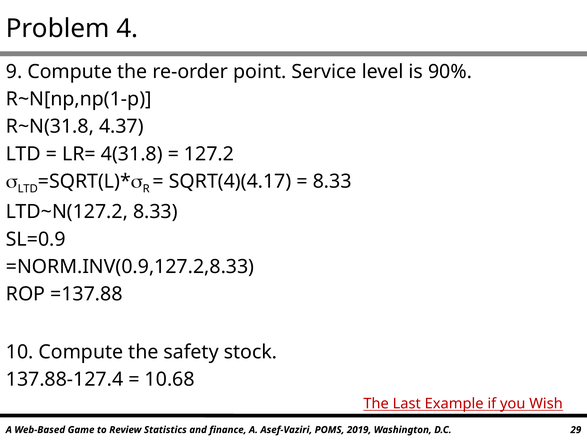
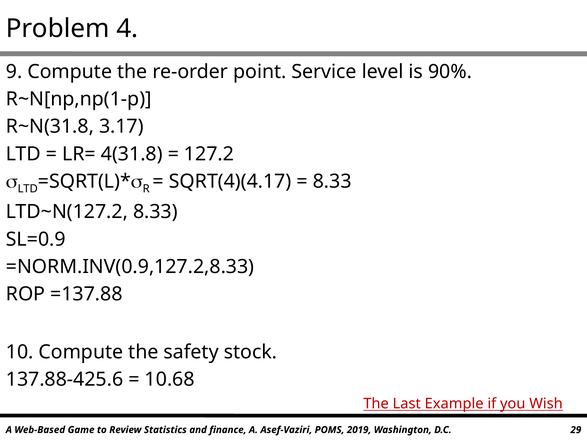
4.37: 4.37 -> 3.17
137.88-127.4: 137.88-127.4 -> 137.88-425.6
